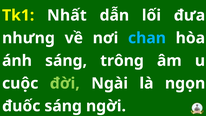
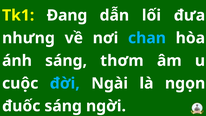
Nhất: Nhất -> Đang
trông: trông -> thơm
đời colour: light green -> light blue
